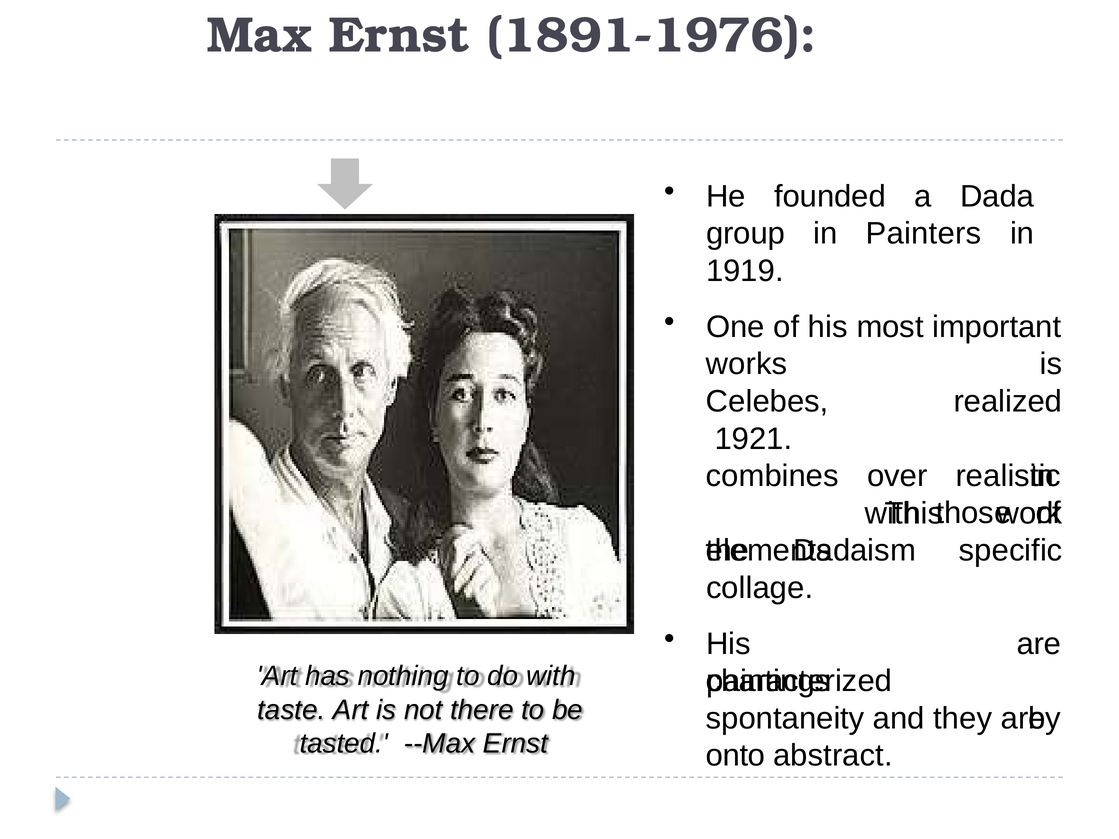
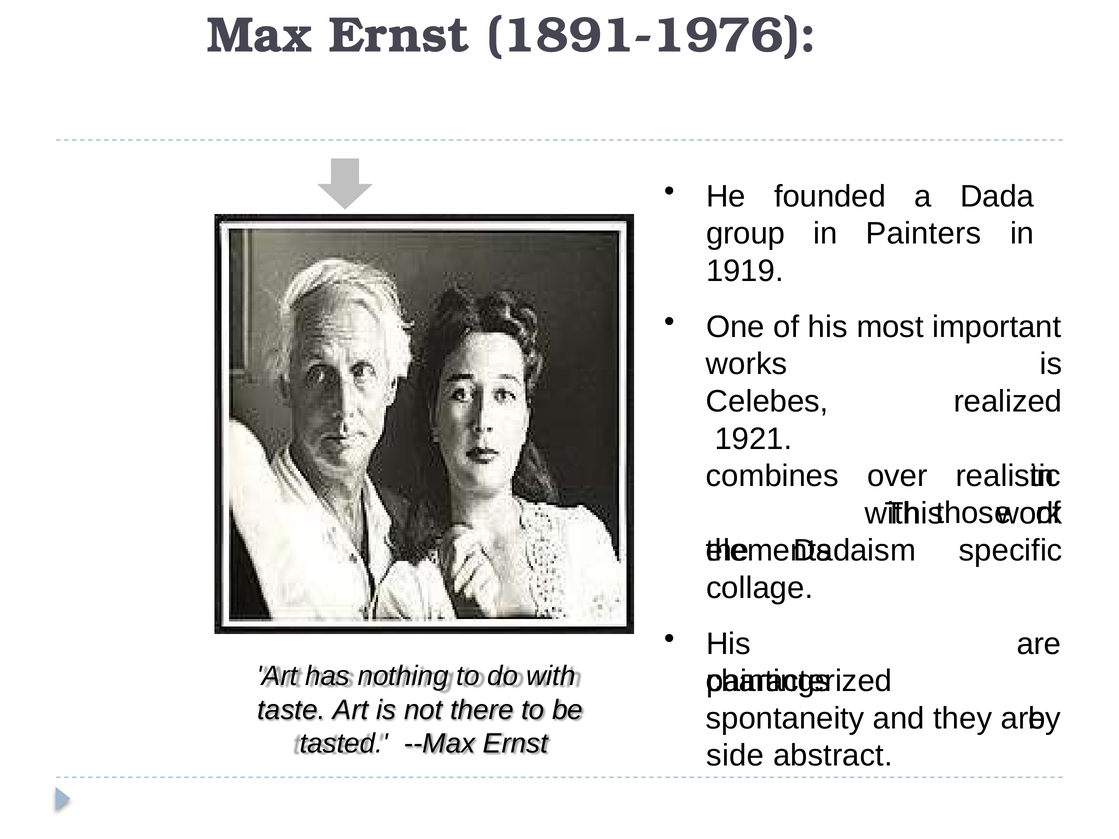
onto: onto -> side
